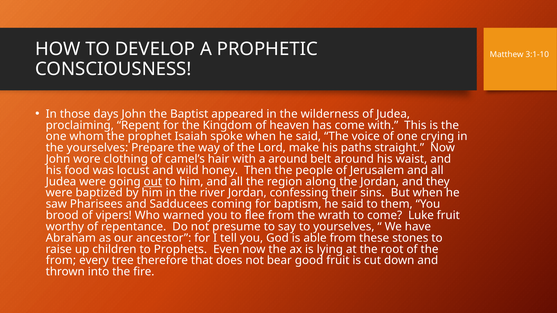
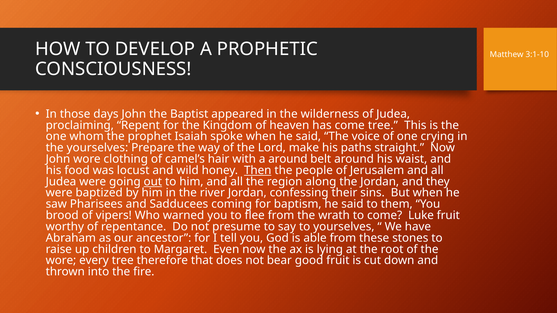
come with: with -> tree
Then underline: none -> present
Prophets: Prophets -> Margaret
from at (61, 261): from -> wore
